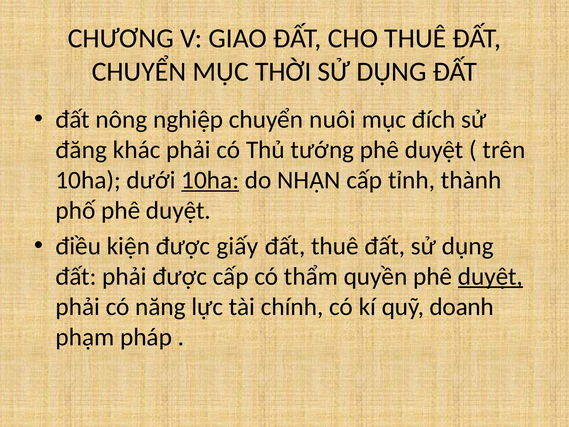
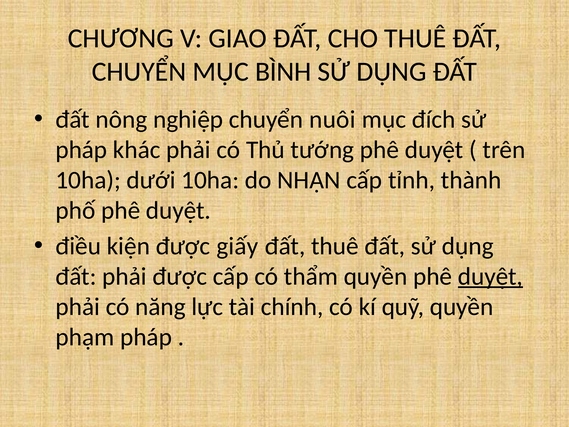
THỜI: THỜI -> BÌNH
đăng at (81, 150): đăng -> pháp
10ha at (210, 180) underline: present -> none
quỹ doanh: doanh -> quyền
